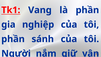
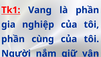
sánh: sánh -> cùng
